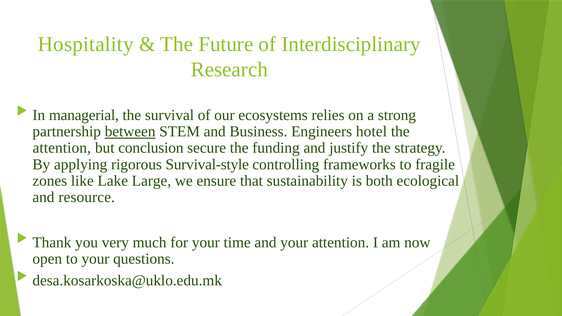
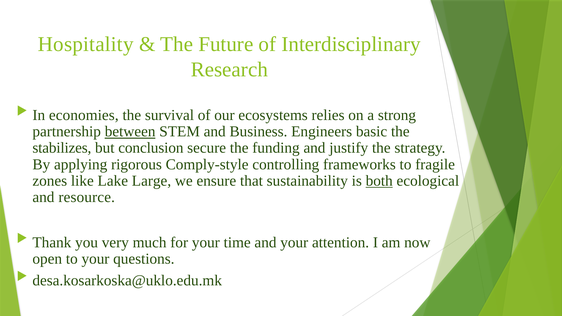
managerial: managerial -> economies
hotel: hotel -> basic
attention at (62, 148): attention -> stabilizes
Survival-style: Survival-style -> Comply-style
both underline: none -> present
